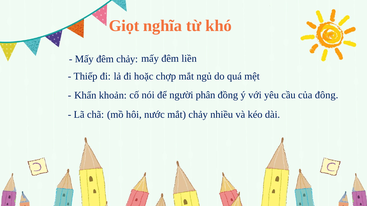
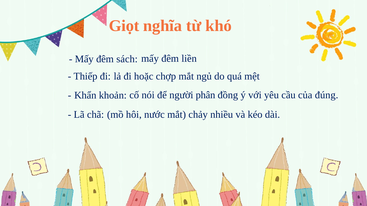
đêm chảy: chảy -> sách
đông: đông -> đúng
